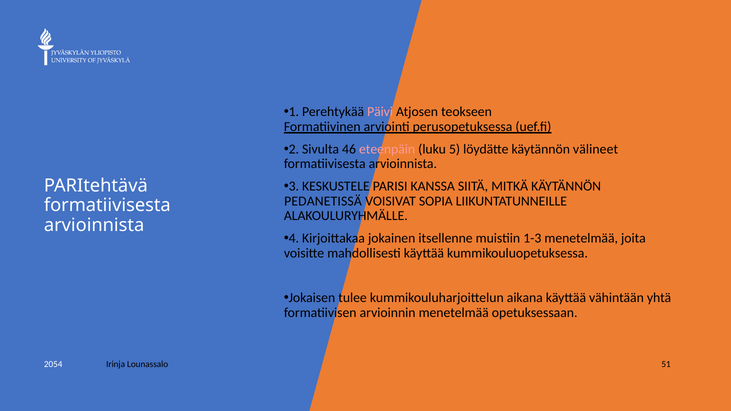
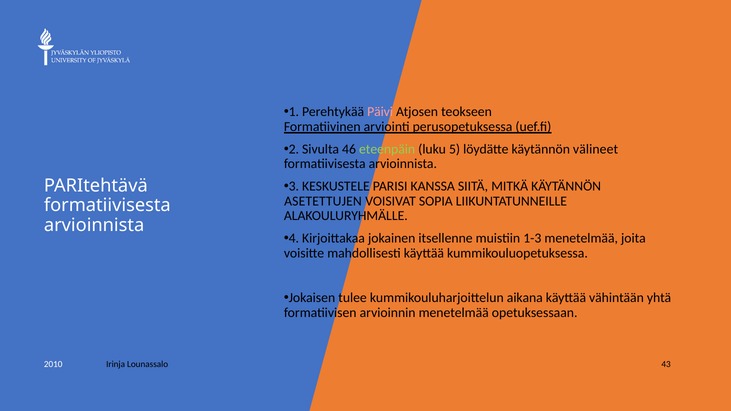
eteenpäin colour: pink -> light green
PEDANETISSÄ: PEDANETISSÄ -> ASETETTUJEN
2054: 2054 -> 2010
51: 51 -> 43
